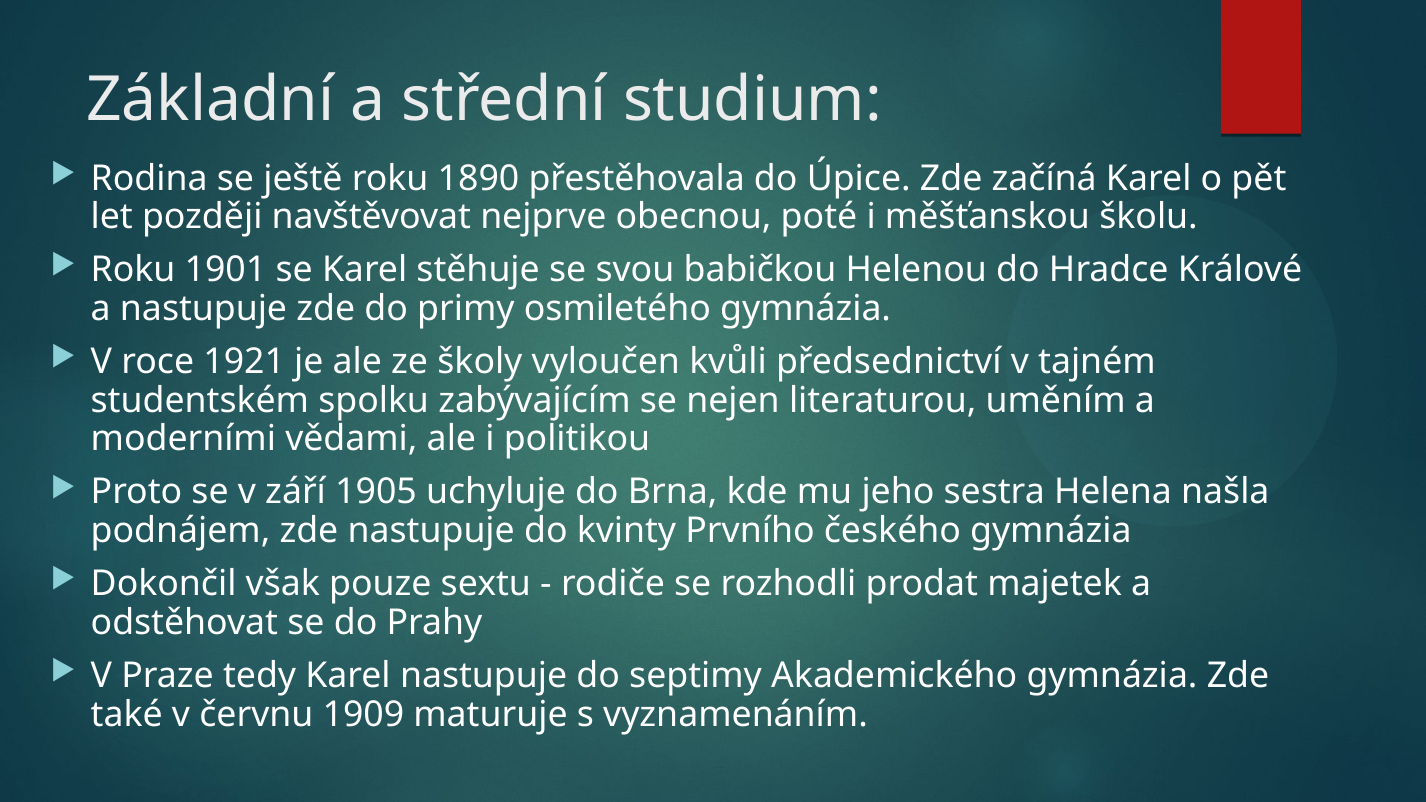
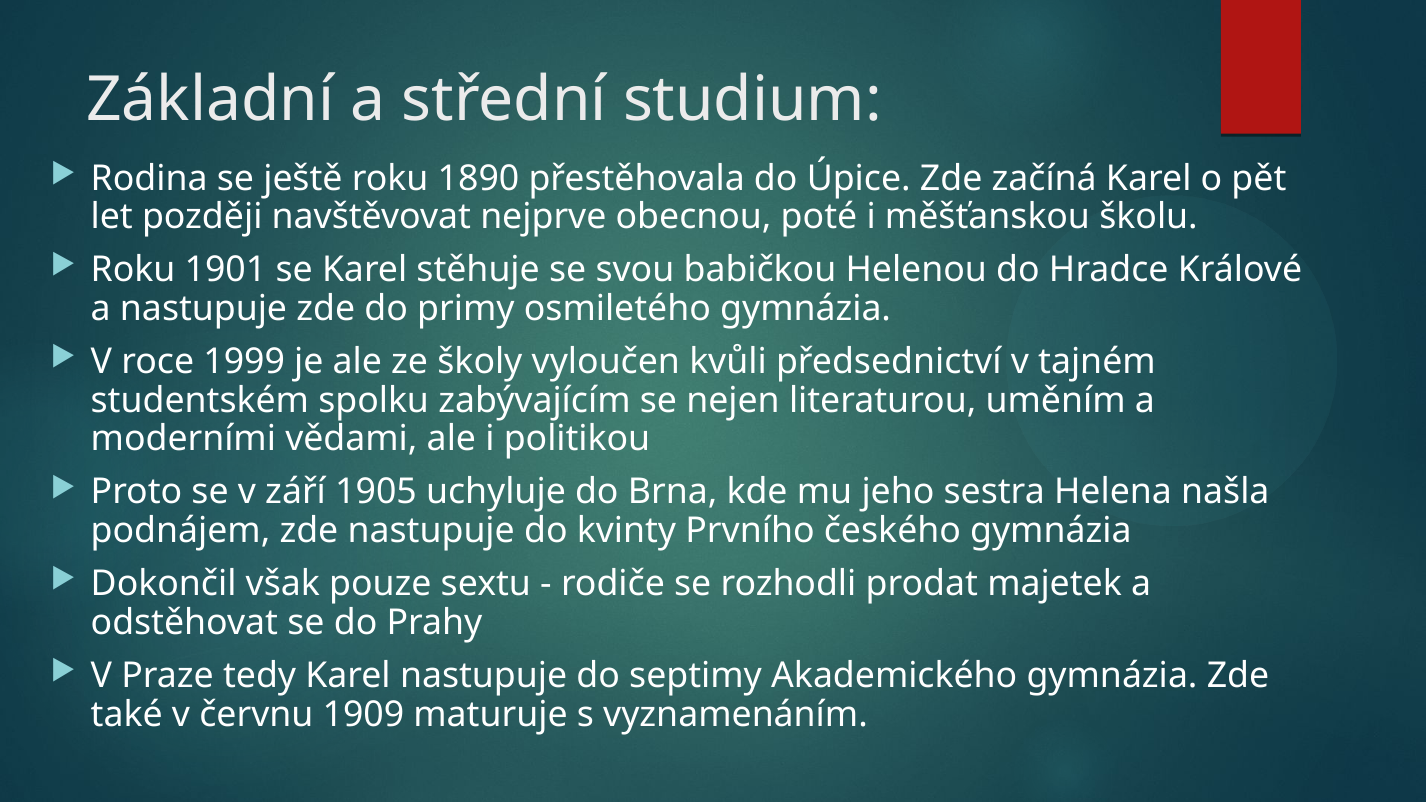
1921: 1921 -> 1999
